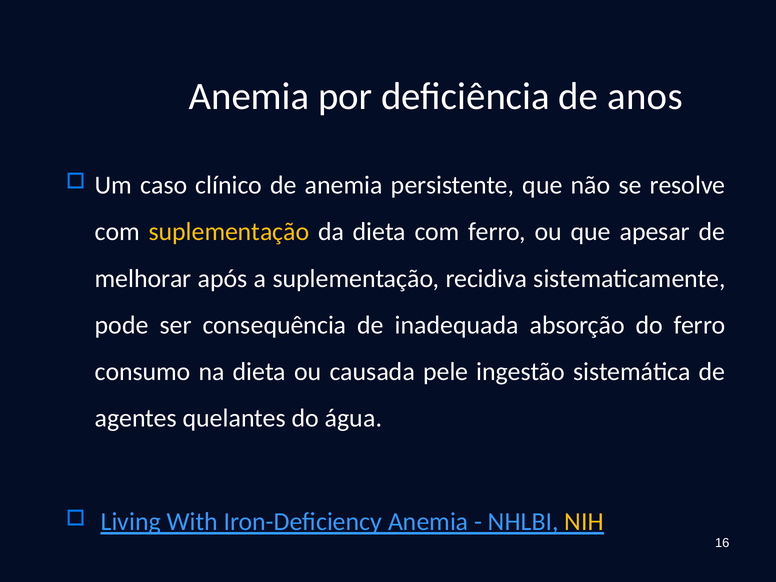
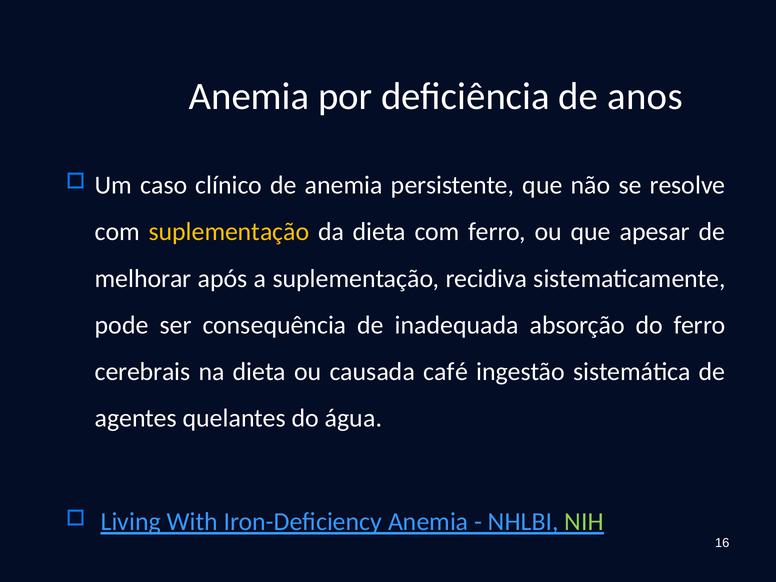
consumo: consumo -> cerebrais
pele: pele -> café
NIH colour: yellow -> light green
